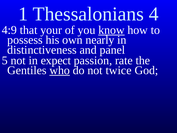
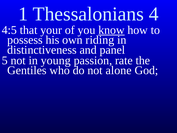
4:9: 4:9 -> 4:5
nearly: nearly -> riding
expect: expect -> young
who underline: present -> none
twice: twice -> alone
